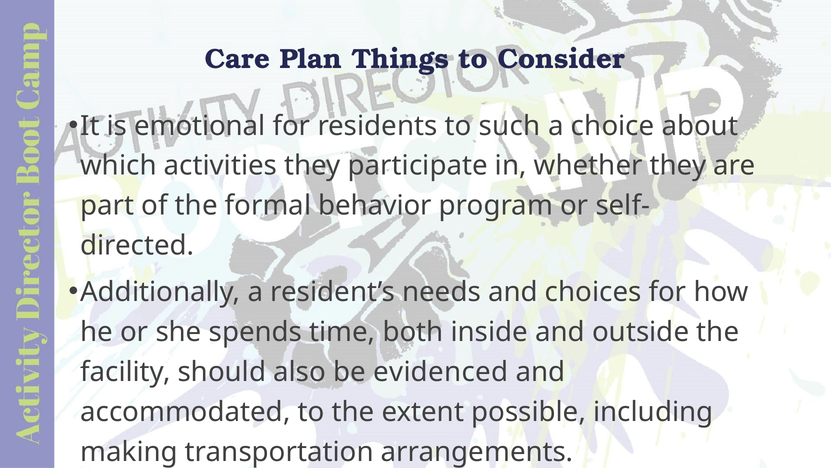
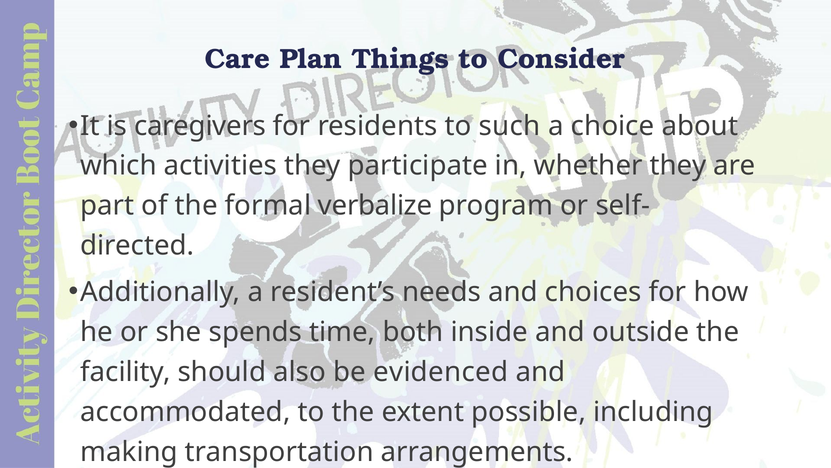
emotional: emotional -> caregivers
behavior: behavior -> verbalize
